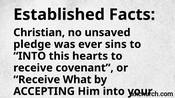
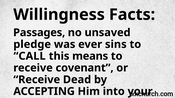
Established: Established -> Willingness
Christian: Christian -> Passages
INTO at (30, 56): INTO -> CALL
hearts: hearts -> means
What: What -> Dead
